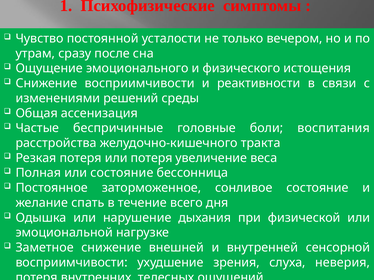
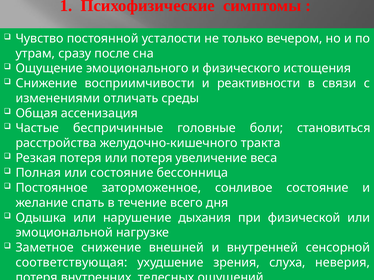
решений: решений -> отличать
воспитания: воспитания -> становиться
восприимчивости at (72, 263): восприимчивости -> соответствующая
